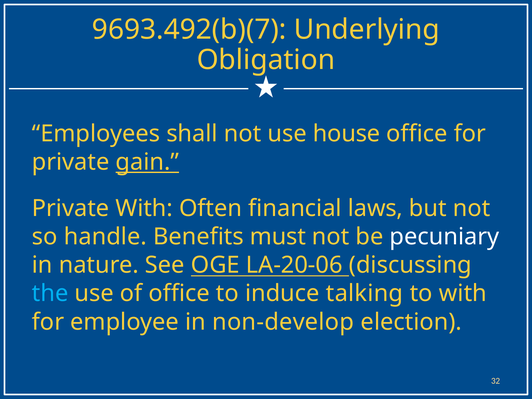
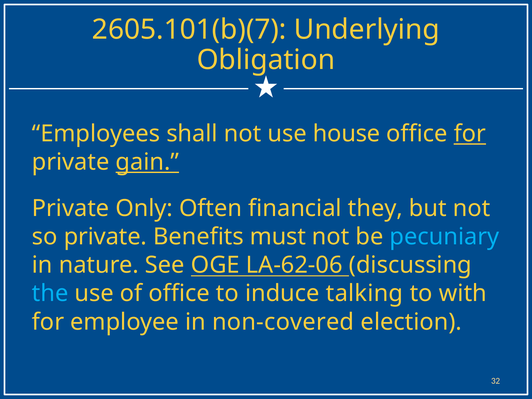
9693.492(b)(7: 9693.492(b)(7 -> 2605.101(b)(7
for at (470, 134) underline: none -> present
Private With: With -> Only
laws: laws -> they
so handle: handle -> private
pecuniary colour: white -> light blue
LA-20-06: LA-20-06 -> LA-62-06
non-develop: non-develop -> non-covered
